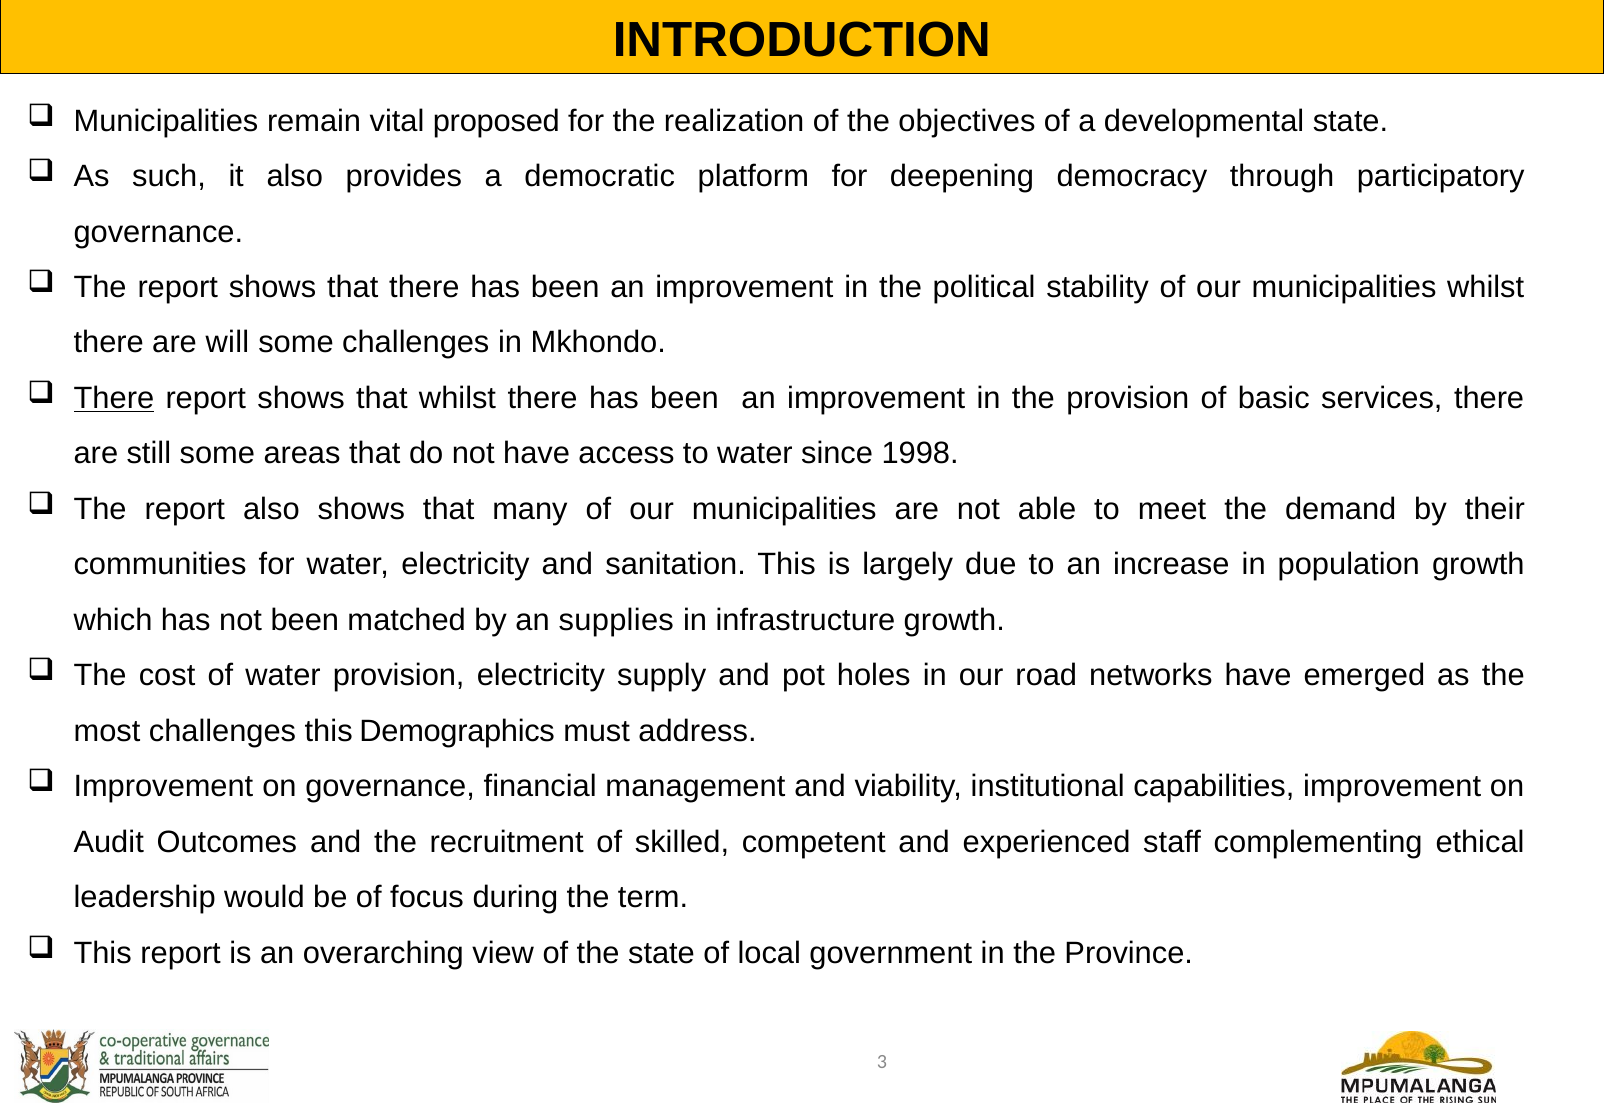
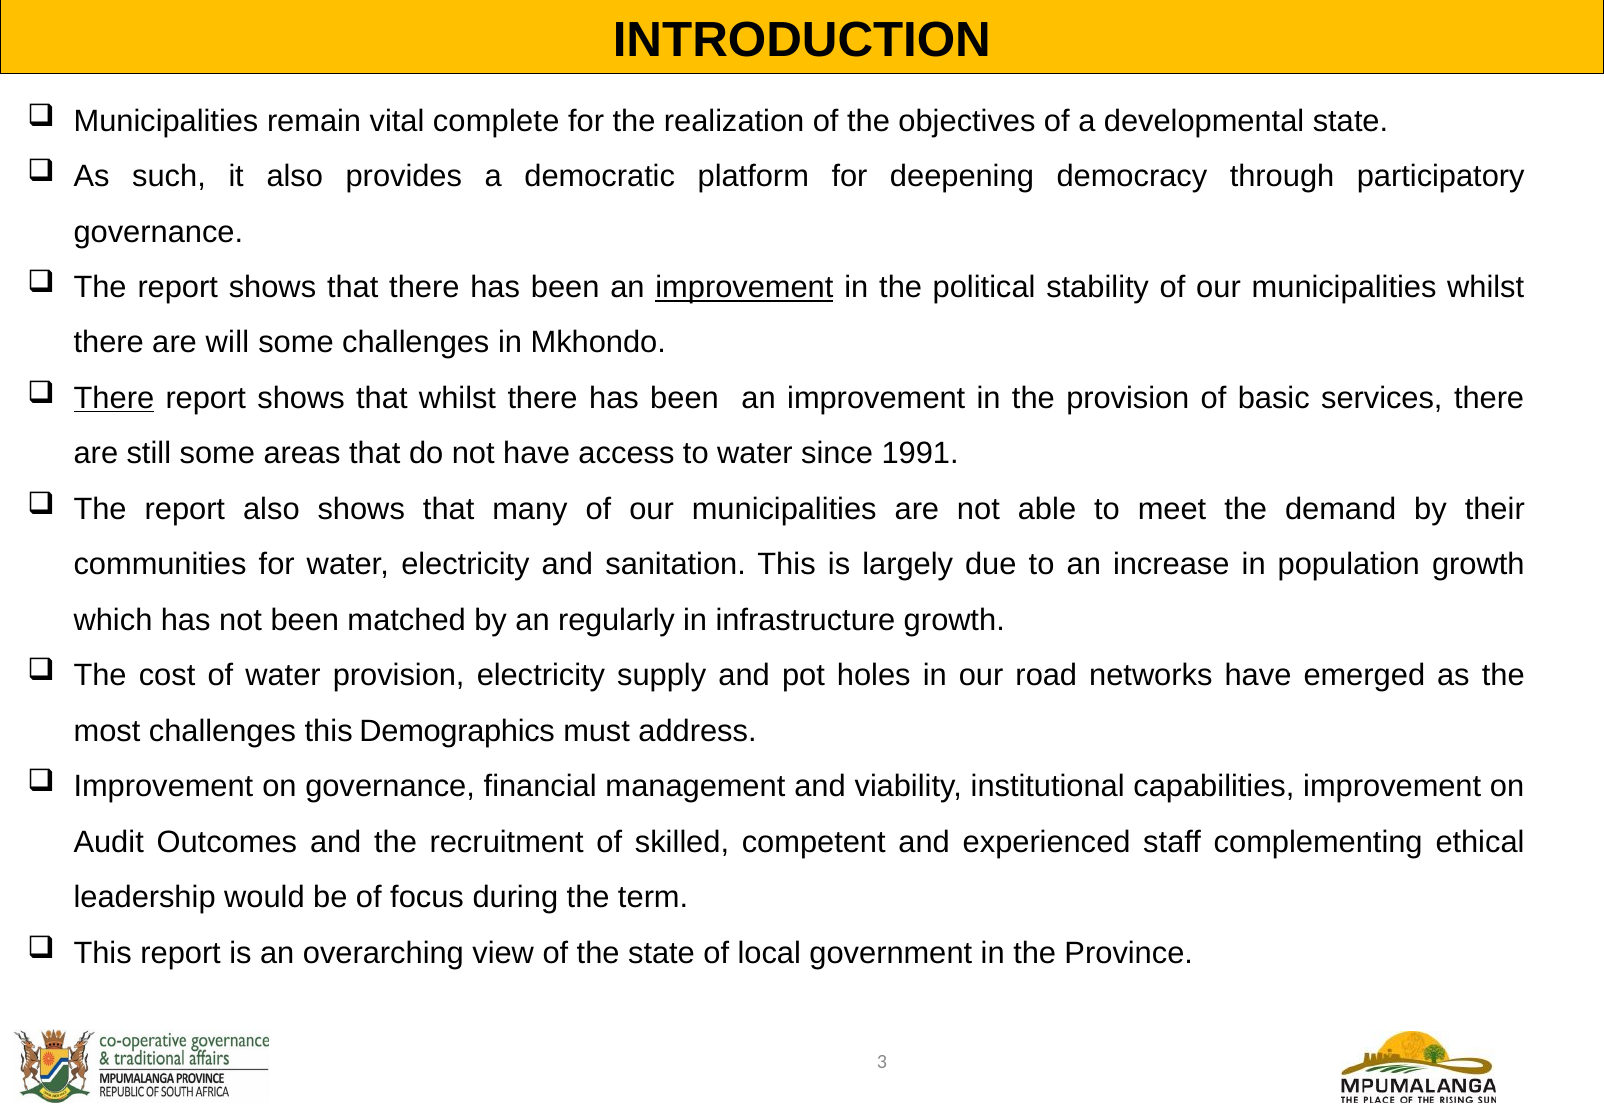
proposed: proposed -> complete
improvement at (744, 287) underline: none -> present
1998: 1998 -> 1991
supplies: supplies -> regularly
